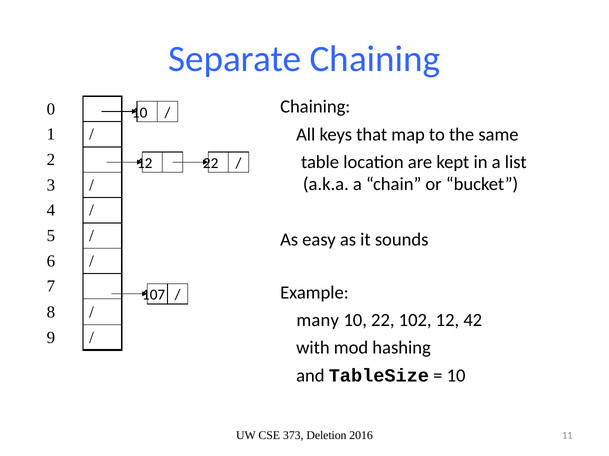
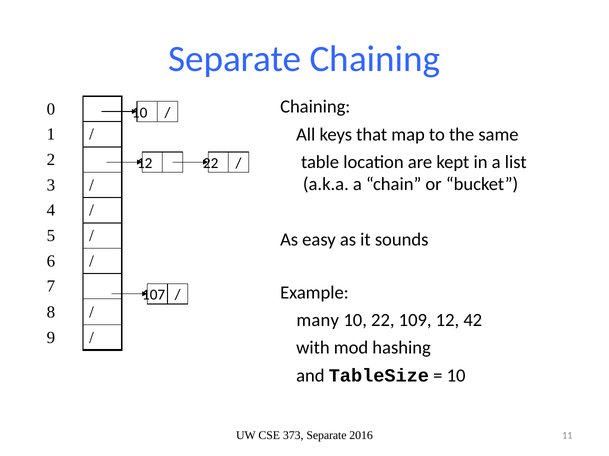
102: 102 -> 109
373 Deletion: Deletion -> Separate
